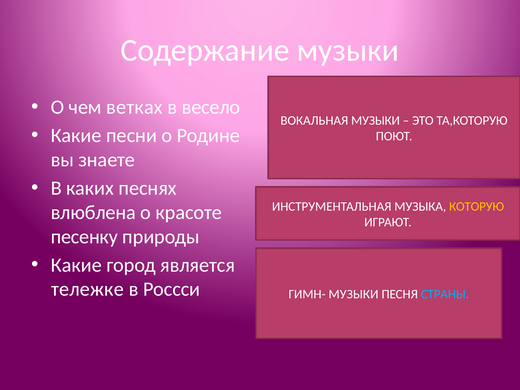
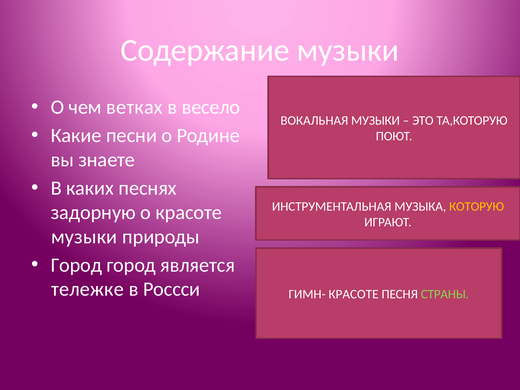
влюблена: влюблена -> задорную
песенку at (84, 237): песенку -> музыки
Какие at (76, 265): Какие -> Город
ГИМН- МУЗЫКИ: МУЗЫКИ -> КРАСОТЕ
СТРАНЫ colour: light blue -> light green
